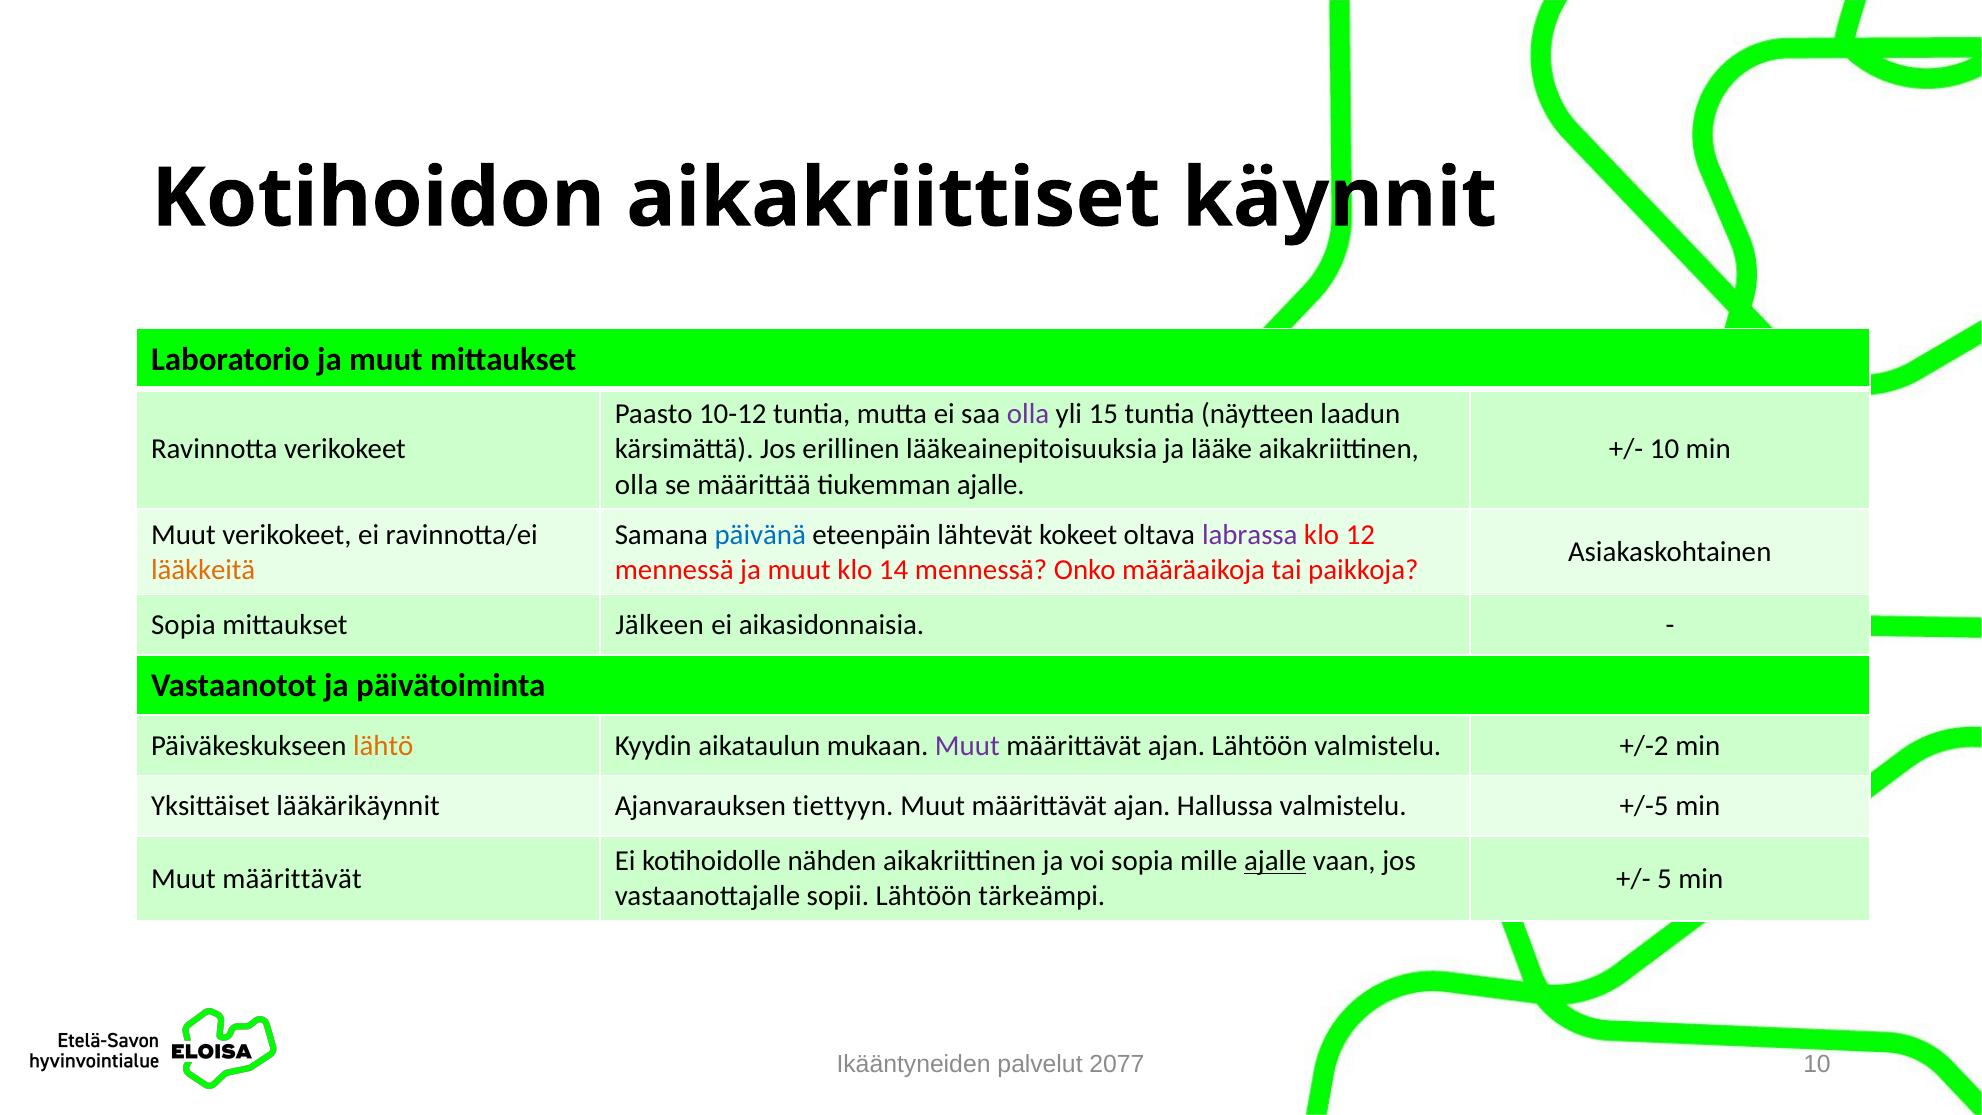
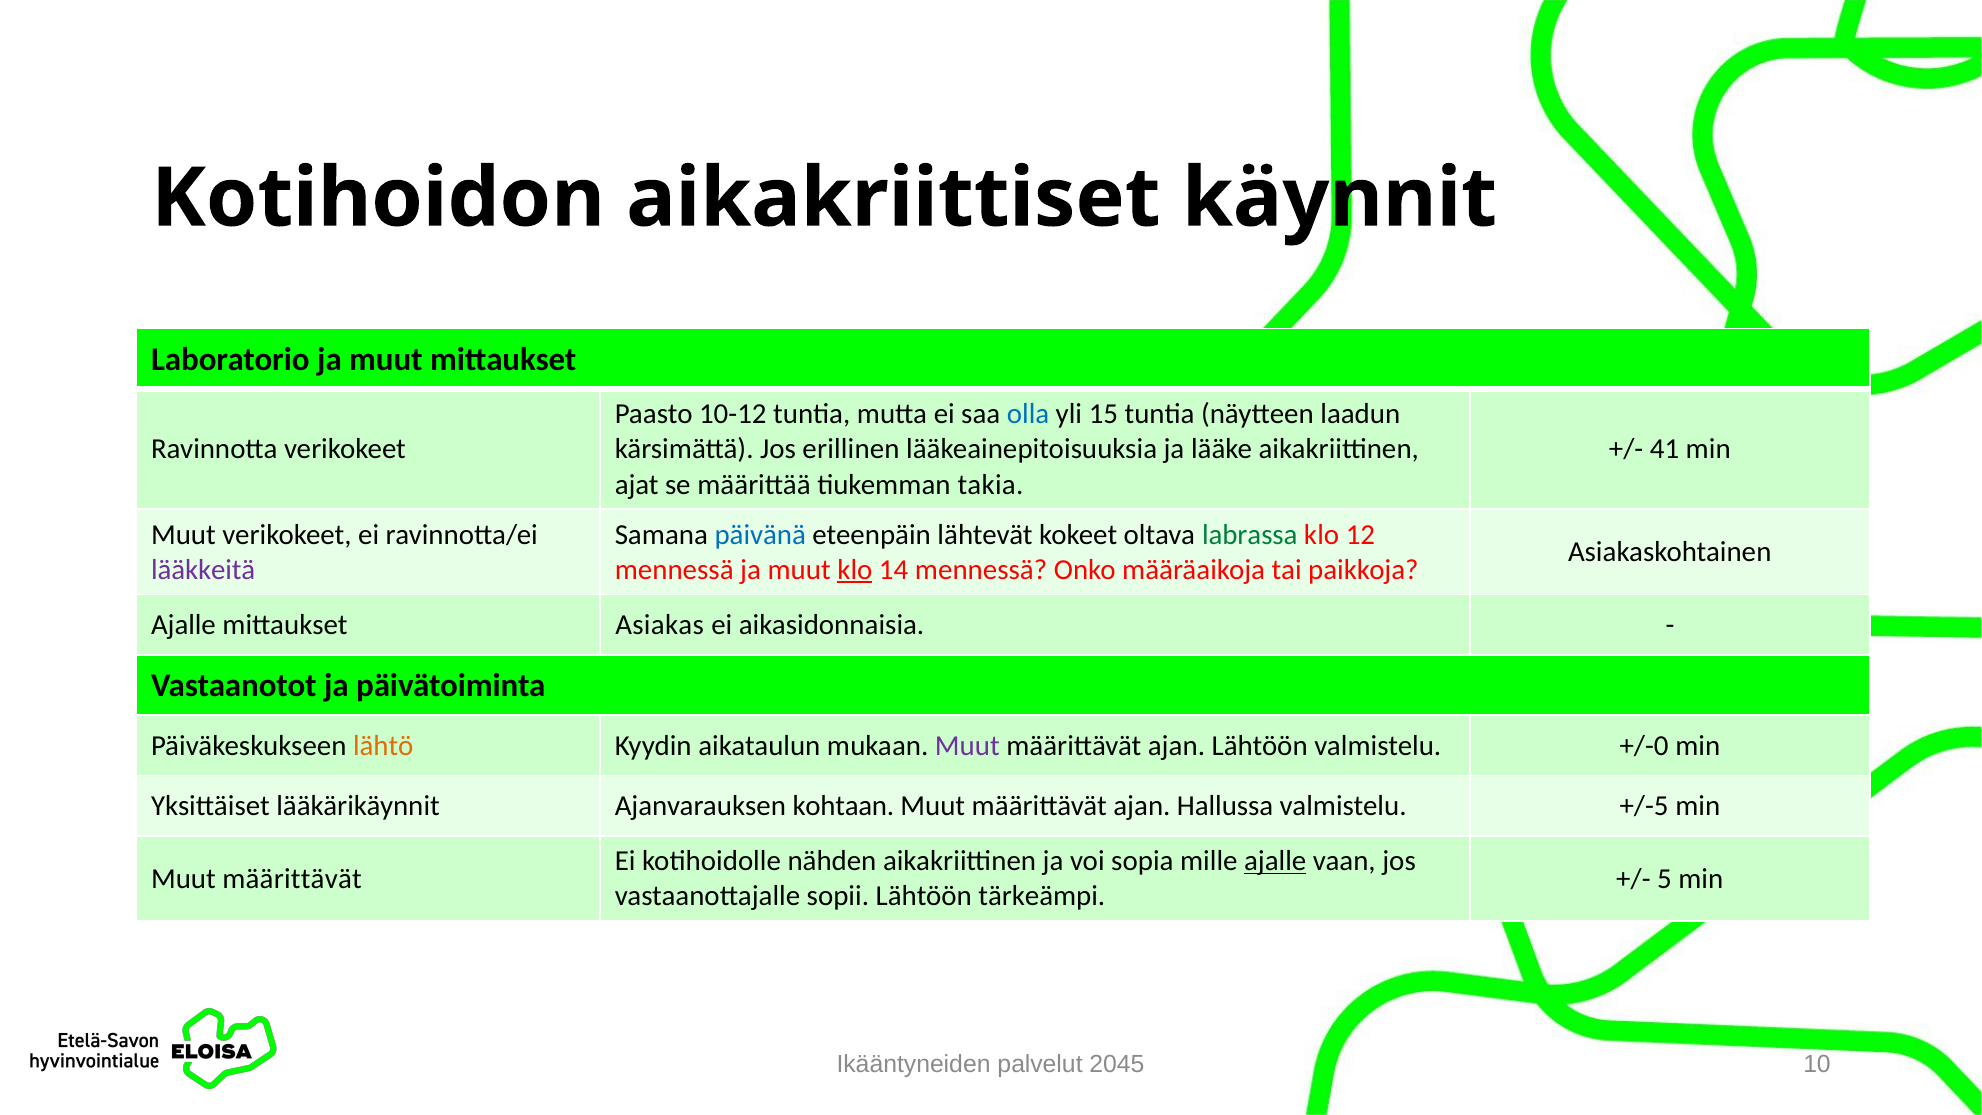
olla at (1028, 414) colour: purple -> blue
10 at (1665, 449): 10 -> 41
olla at (637, 485): olla -> ajat
tiukemman ajalle: ajalle -> takia
labrassa colour: purple -> green
lääkkeitä colour: orange -> purple
klo at (855, 570) underline: none -> present
Sopia at (183, 625): Sopia -> Ajalle
Jälkeen: Jälkeen -> Asiakas
+/-2: +/-2 -> +/-0
tiettyyn: tiettyyn -> kohtaan
2077: 2077 -> 2045
